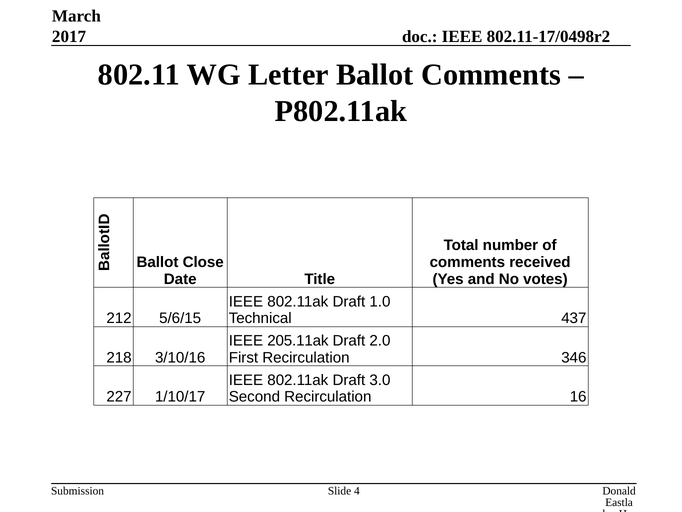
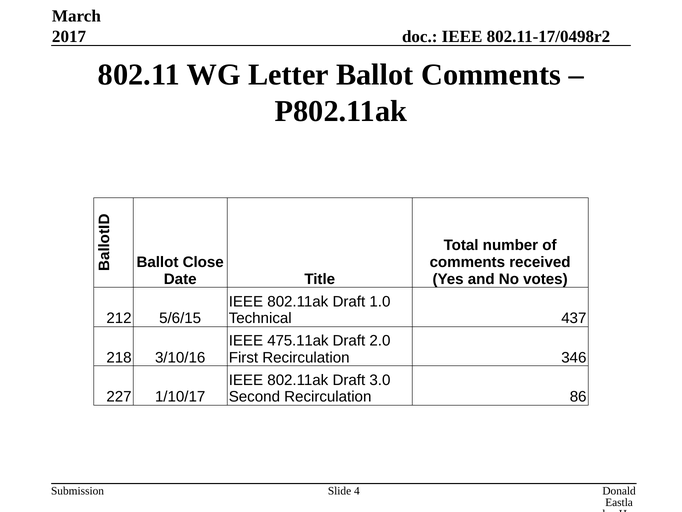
205.11ak: 205.11ak -> 475.11ak
16: 16 -> 86
